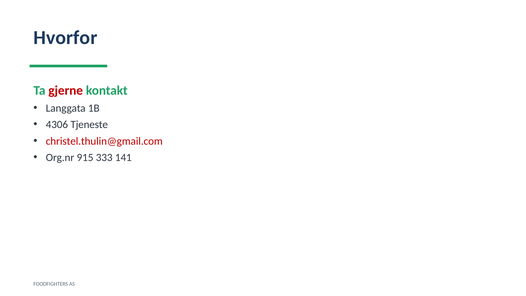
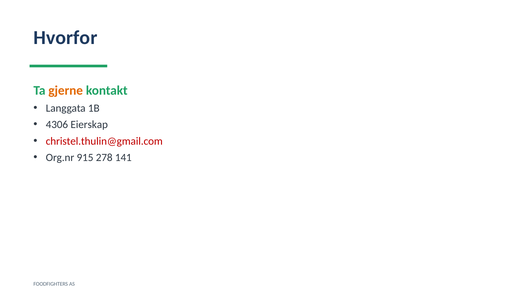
gjerne colour: red -> orange
Tjeneste: Tjeneste -> Eierskap
333: 333 -> 278
